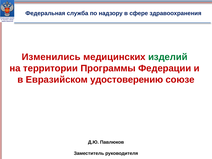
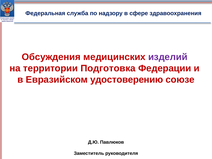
Изменились: Изменились -> Обсуждения
изделий colour: green -> purple
Программы: Программы -> Подготовка
